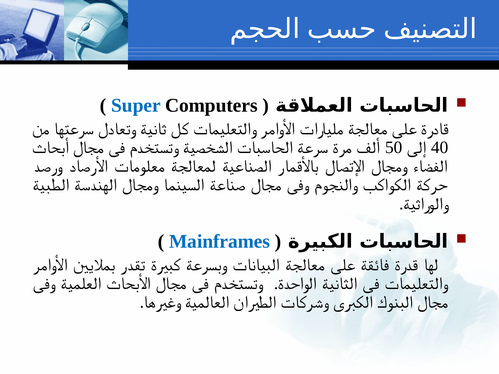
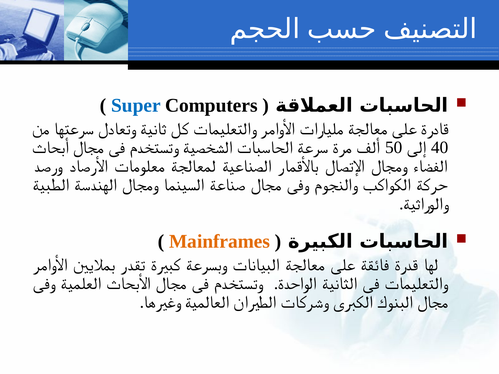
Mainframes colour: blue -> orange
